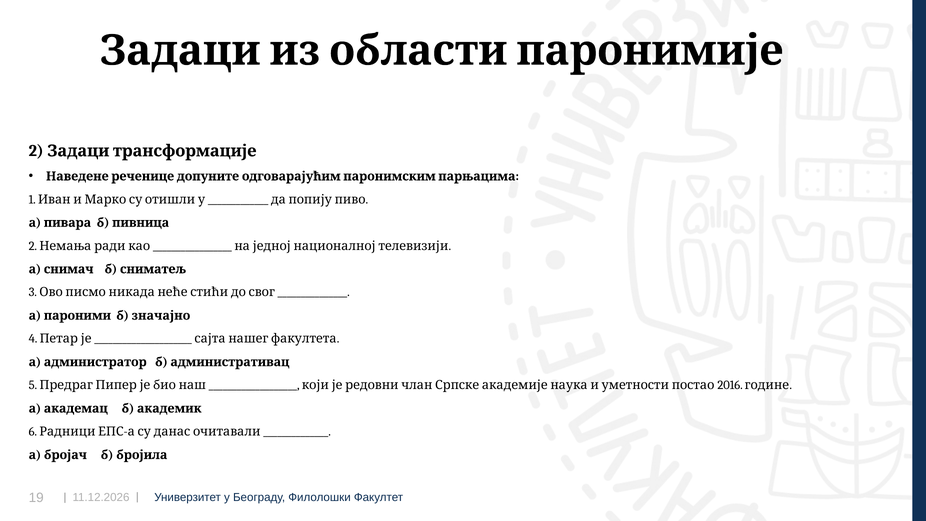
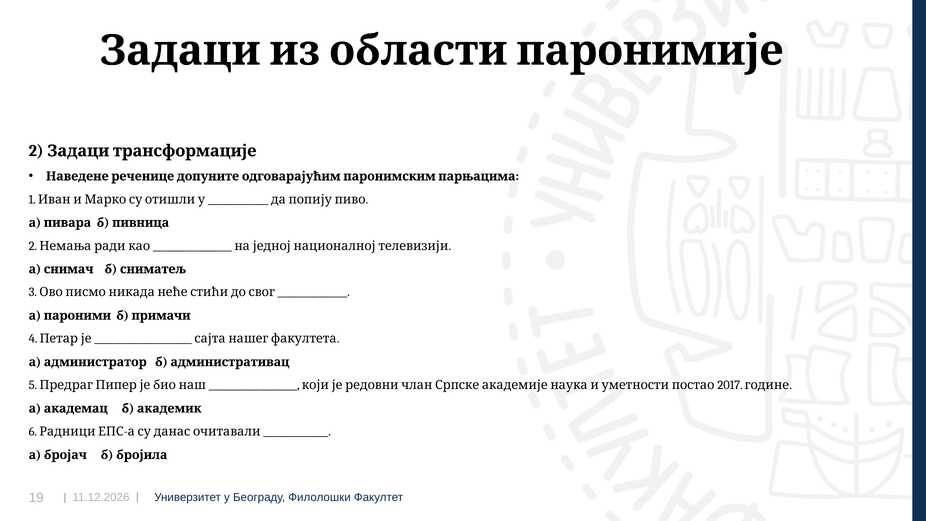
значајно: значајно -> примачи
2016: 2016 -> 2017
